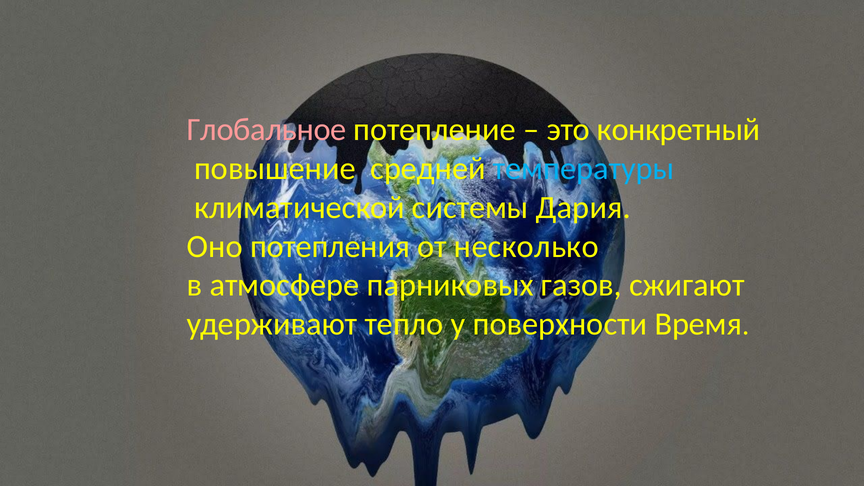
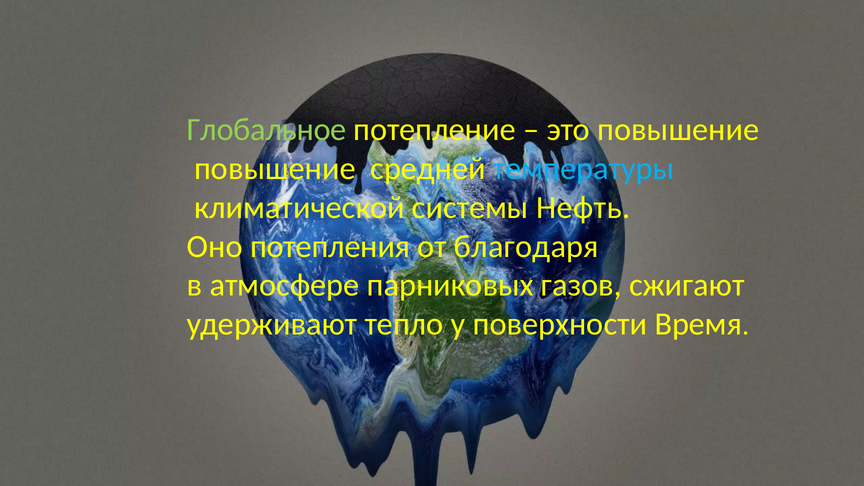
Глобальное colour: pink -> light green
это конкретный: конкретный -> повышение
Дария: Дария -> Нефть
несколько: несколько -> благодаря
